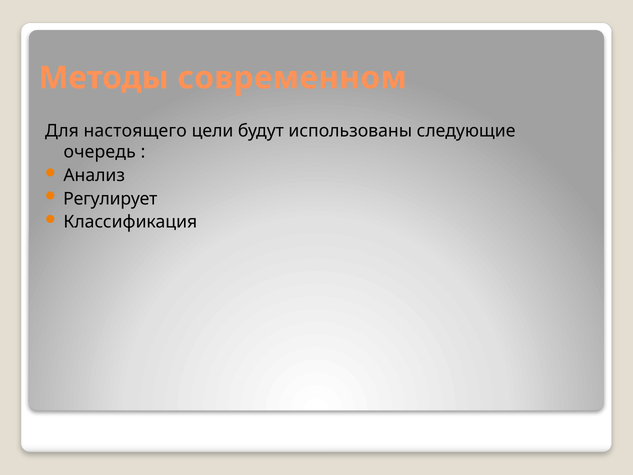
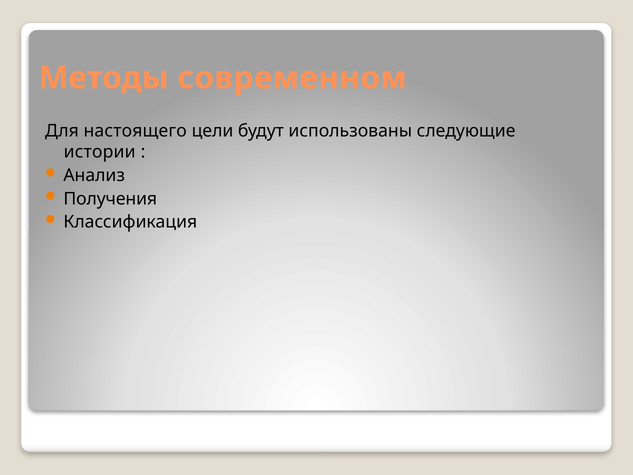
очередь: очередь -> истории
Регулирует: Регулирует -> Получения
